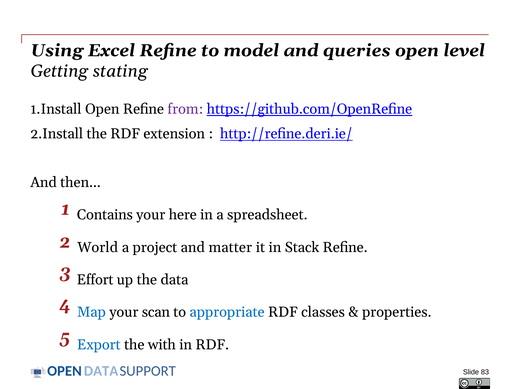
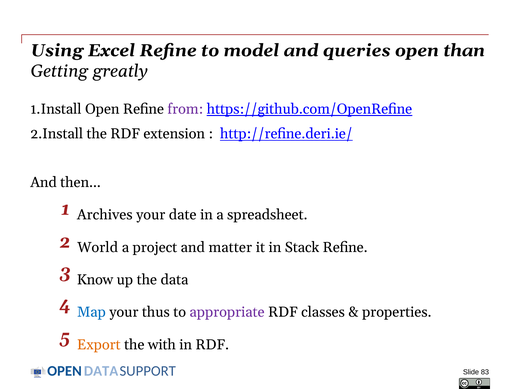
level: level -> than
stating: stating -> greatly
Contains: Contains -> Archives
here: here -> date
Effort: Effort -> Know
scan: scan -> thus
appropriate colour: blue -> purple
Export colour: blue -> orange
